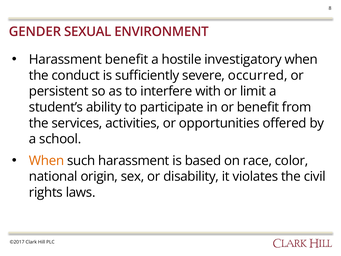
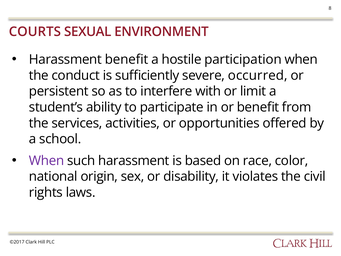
GENDER: GENDER -> COURTS
investigatory: investigatory -> participation
When at (47, 160) colour: orange -> purple
